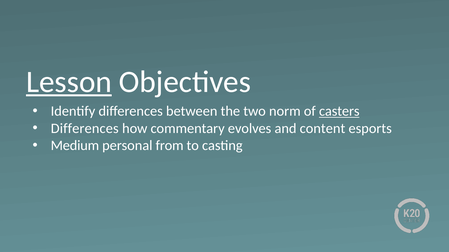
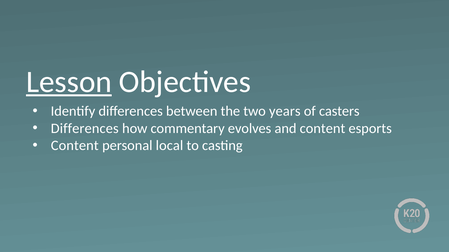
norm: norm -> years
casters underline: present -> none
Medium at (75, 146): Medium -> Content
from: from -> local
